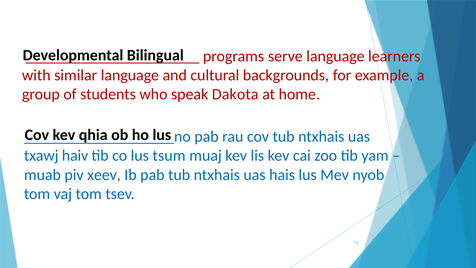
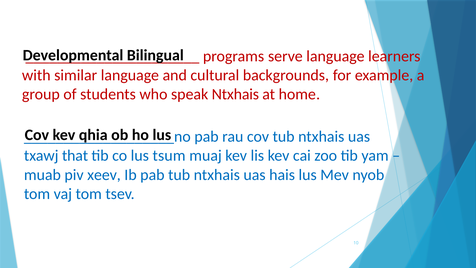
speak Dakota: Dakota -> Ntxhais
haiv: haiv -> that
